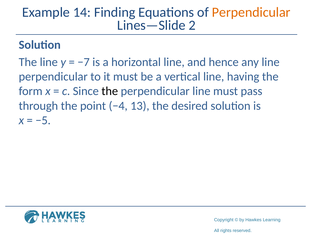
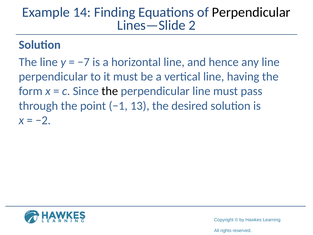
Perpendicular at (251, 12) colour: orange -> black
−4: −4 -> −1
−5: −5 -> −2
